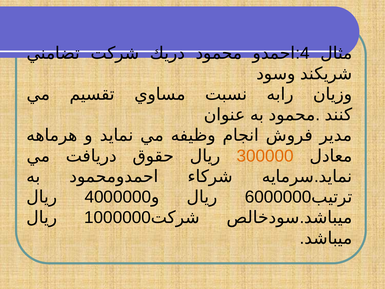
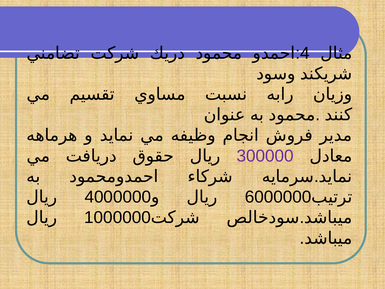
300000 colour: orange -> purple
